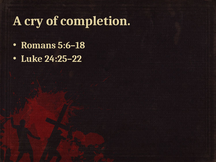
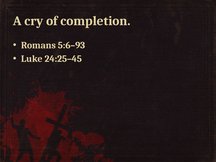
5:6–18: 5:6–18 -> 5:6–93
24:25–22: 24:25–22 -> 24:25–45
